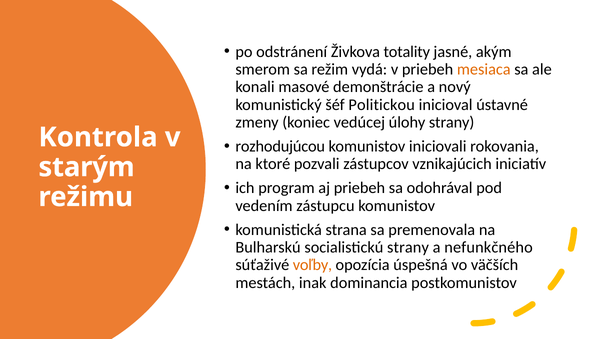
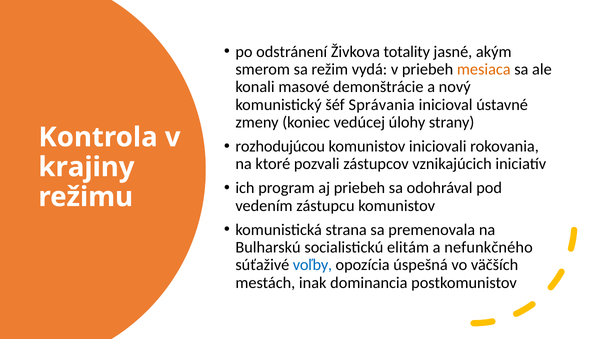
Politickou: Politickou -> Správania
starým: starým -> krajiny
socialistickú strany: strany -> elitám
voľby colour: orange -> blue
